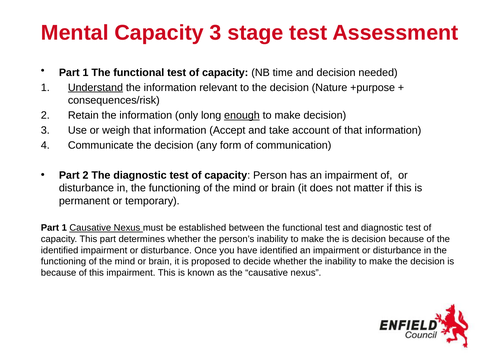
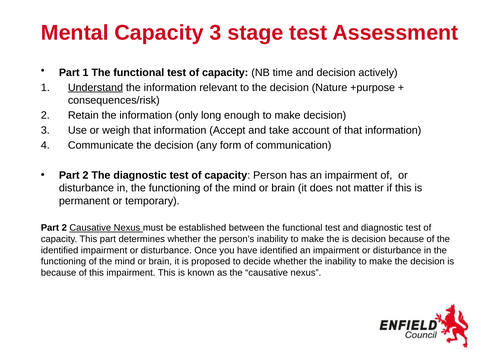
needed: needed -> actively
enough underline: present -> none
1 at (64, 228): 1 -> 2
